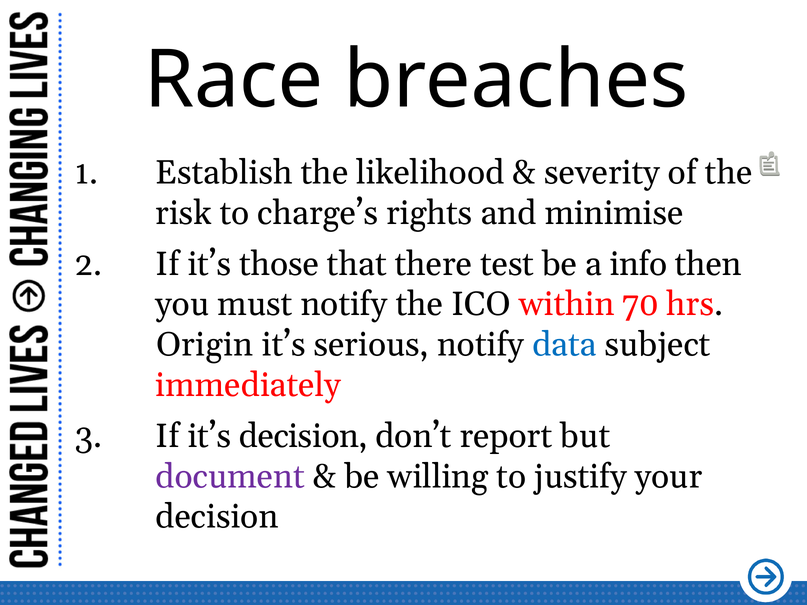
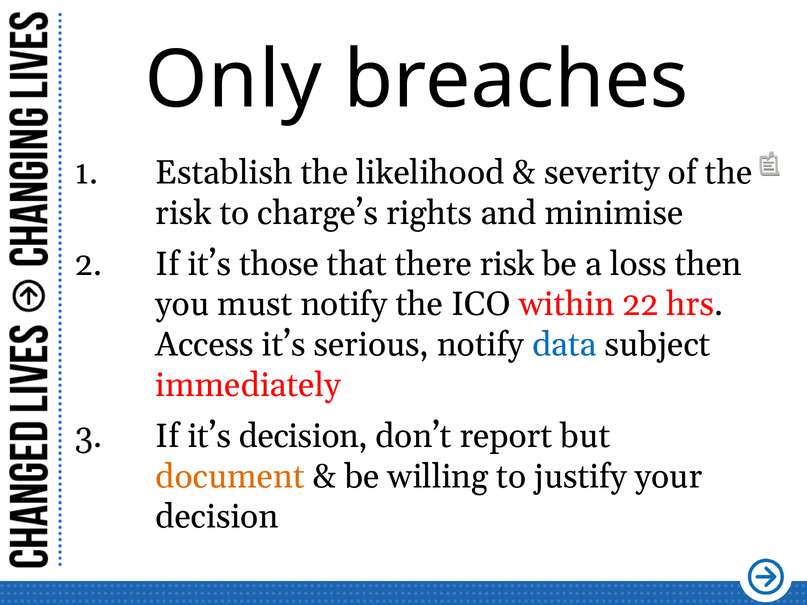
Race: Race -> Only
there test: test -> risk
info: info -> loss
70: 70 -> 22
Origin: Origin -> Access
document colour: purple -> orange
